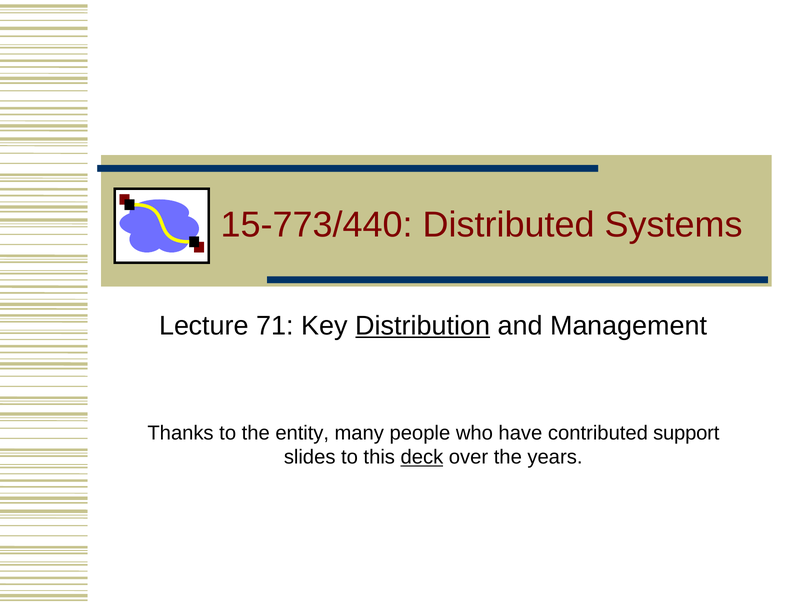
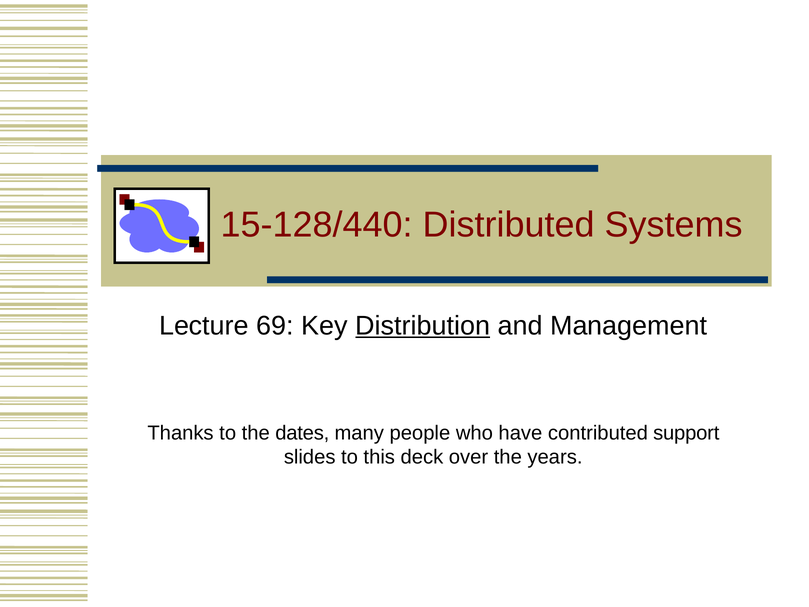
15-773/440: 15-773/440 -> 15-128/440
71: 71 -> 69
entity: entity -> dates
deck underline: present -> none
